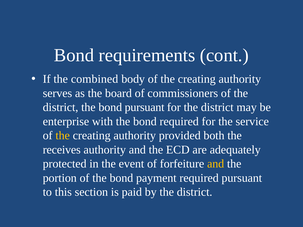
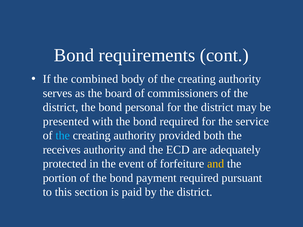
bond pursuant: pursuant -> personal
enterprise: enterprise -> presented
the at (63, 136) colour: yellow -> light blue
